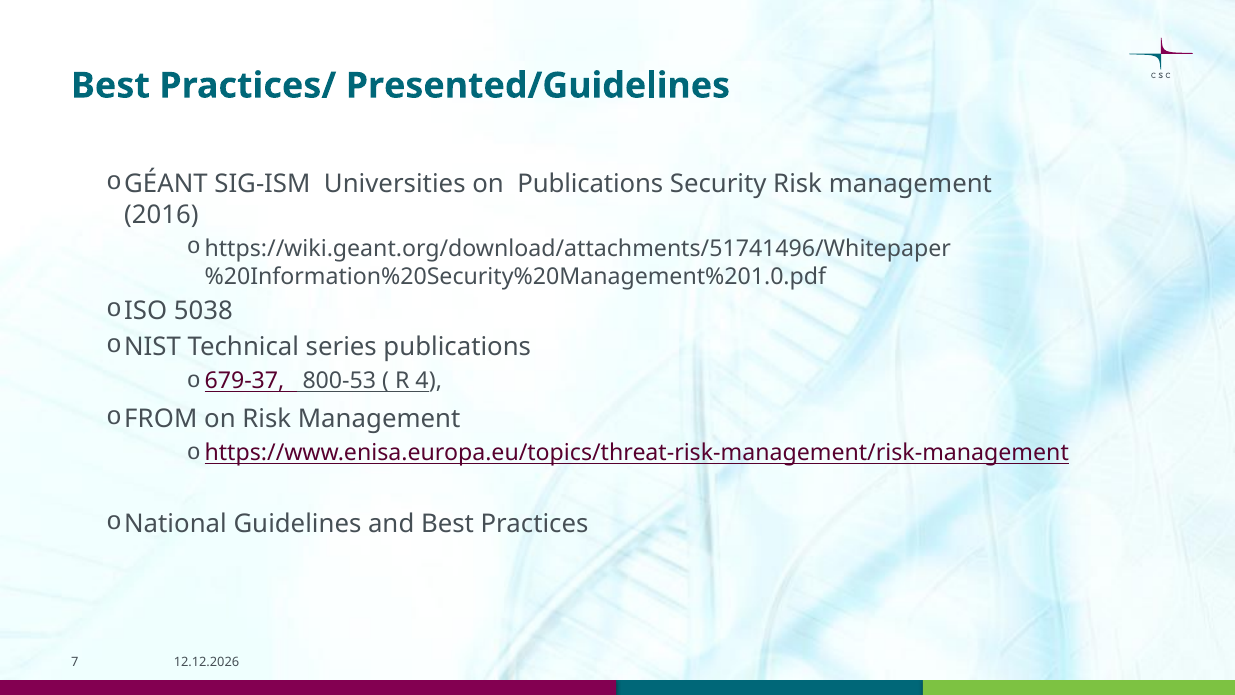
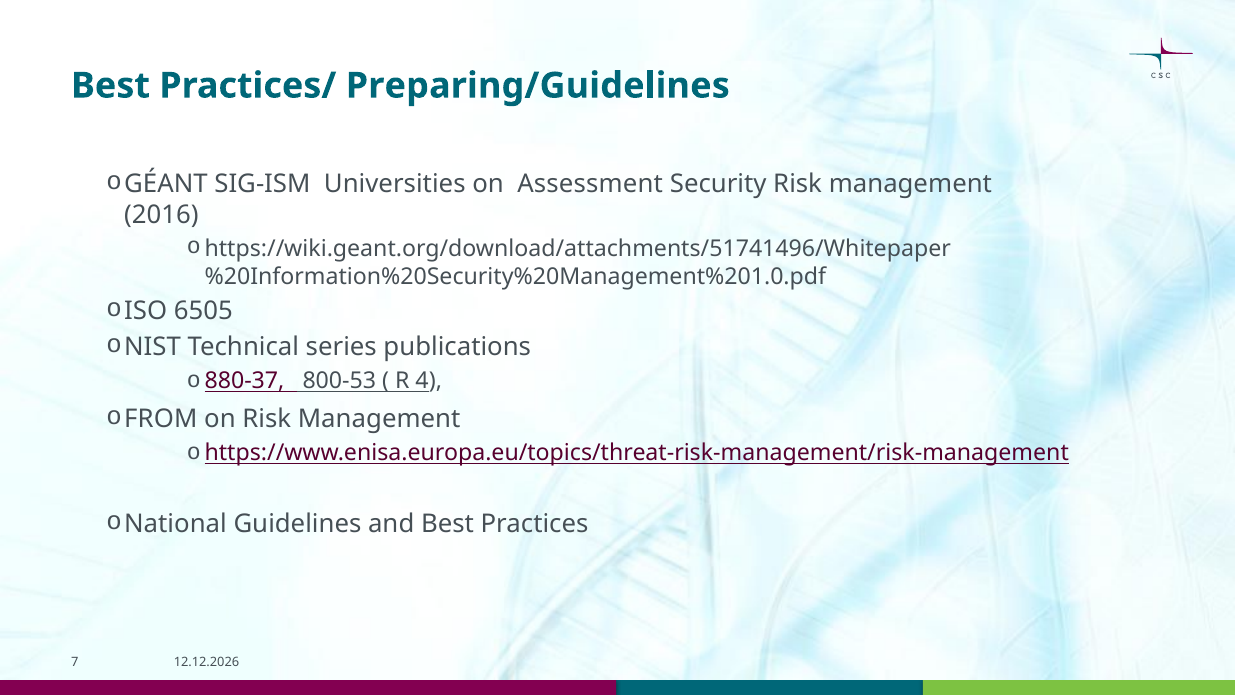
Presented/Guidelines: Presented/Guidelines -> Preparing/Guidelines
on Publications: Publications -> Assessment
5038: 5038 -> 6505
679-37: 679-37 -> 880-37
